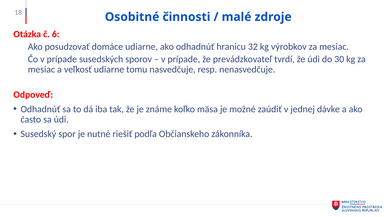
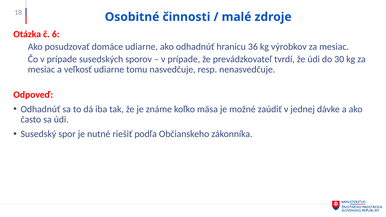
32: 32 -> 36
